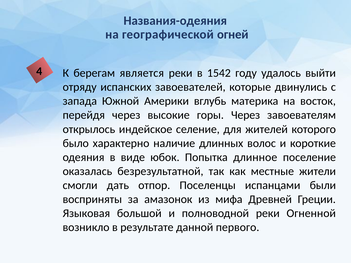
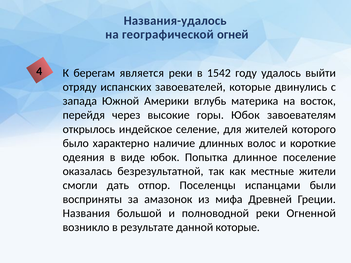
Названия-одеяния: Названия-одеяния -> Названия-удалось
горы Через: Через -> Юбок
Языковая: Языковая -> Названия
данной первого: первого -> которые
